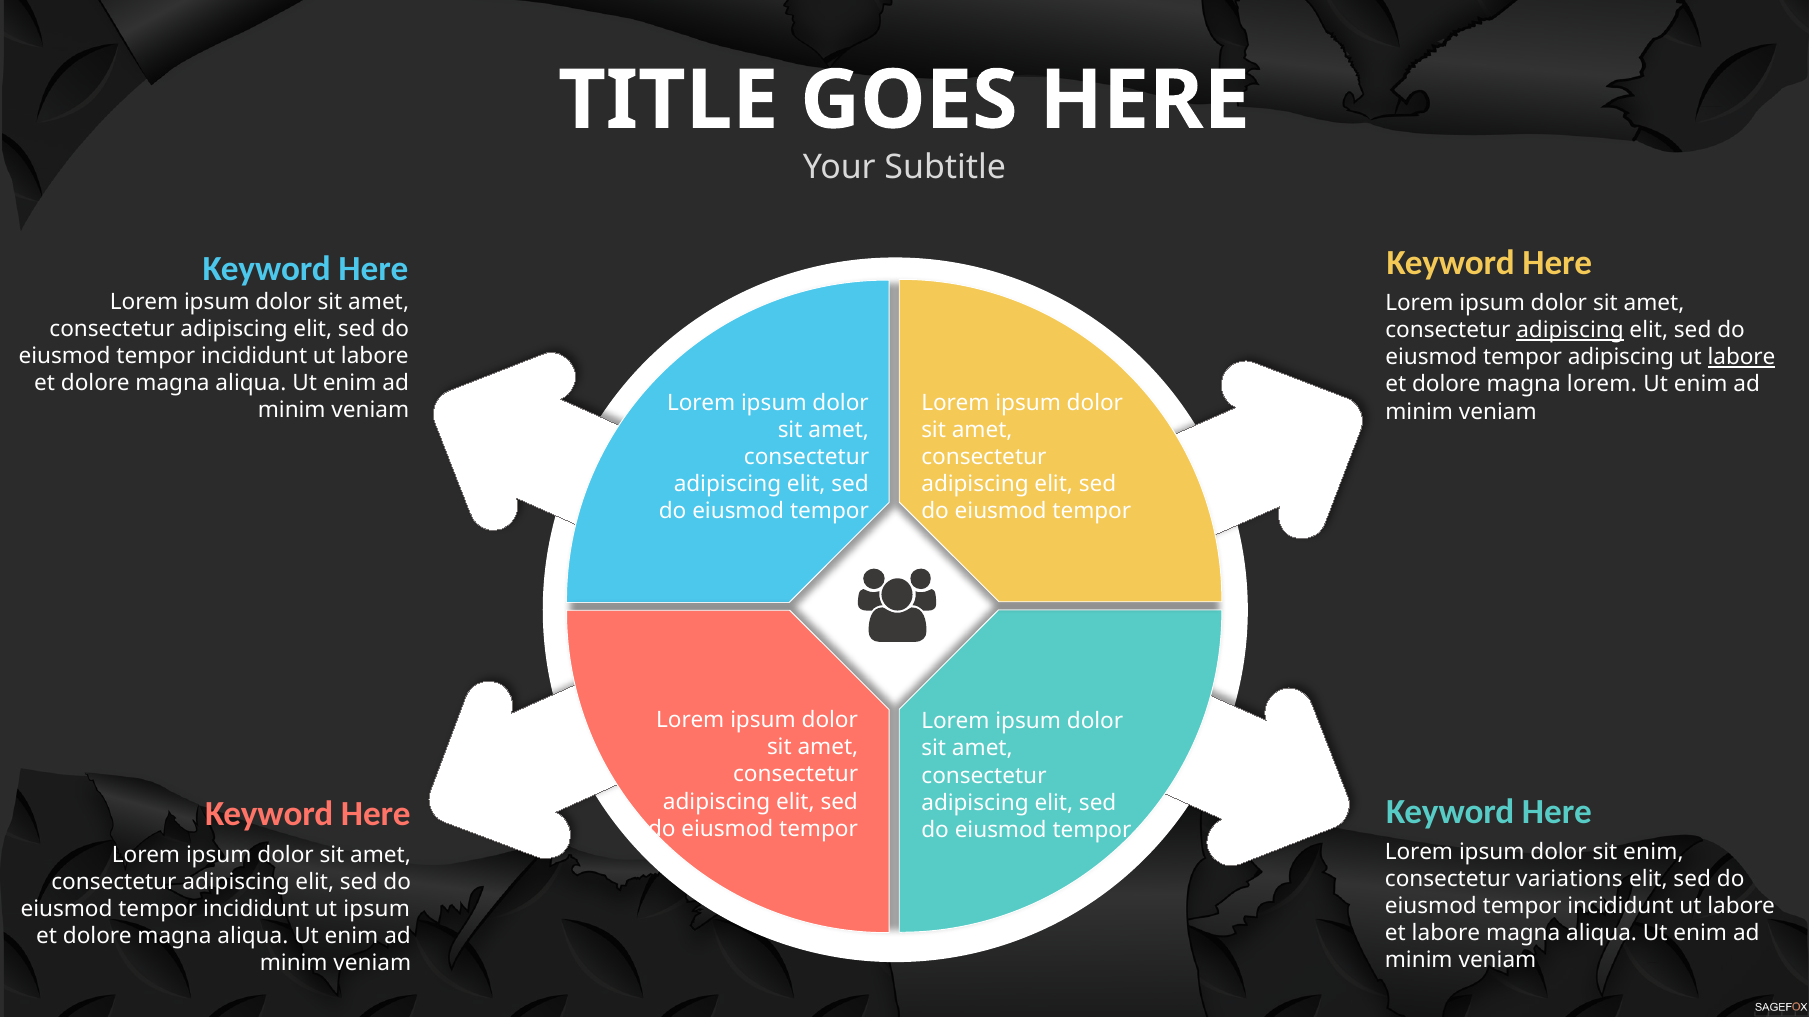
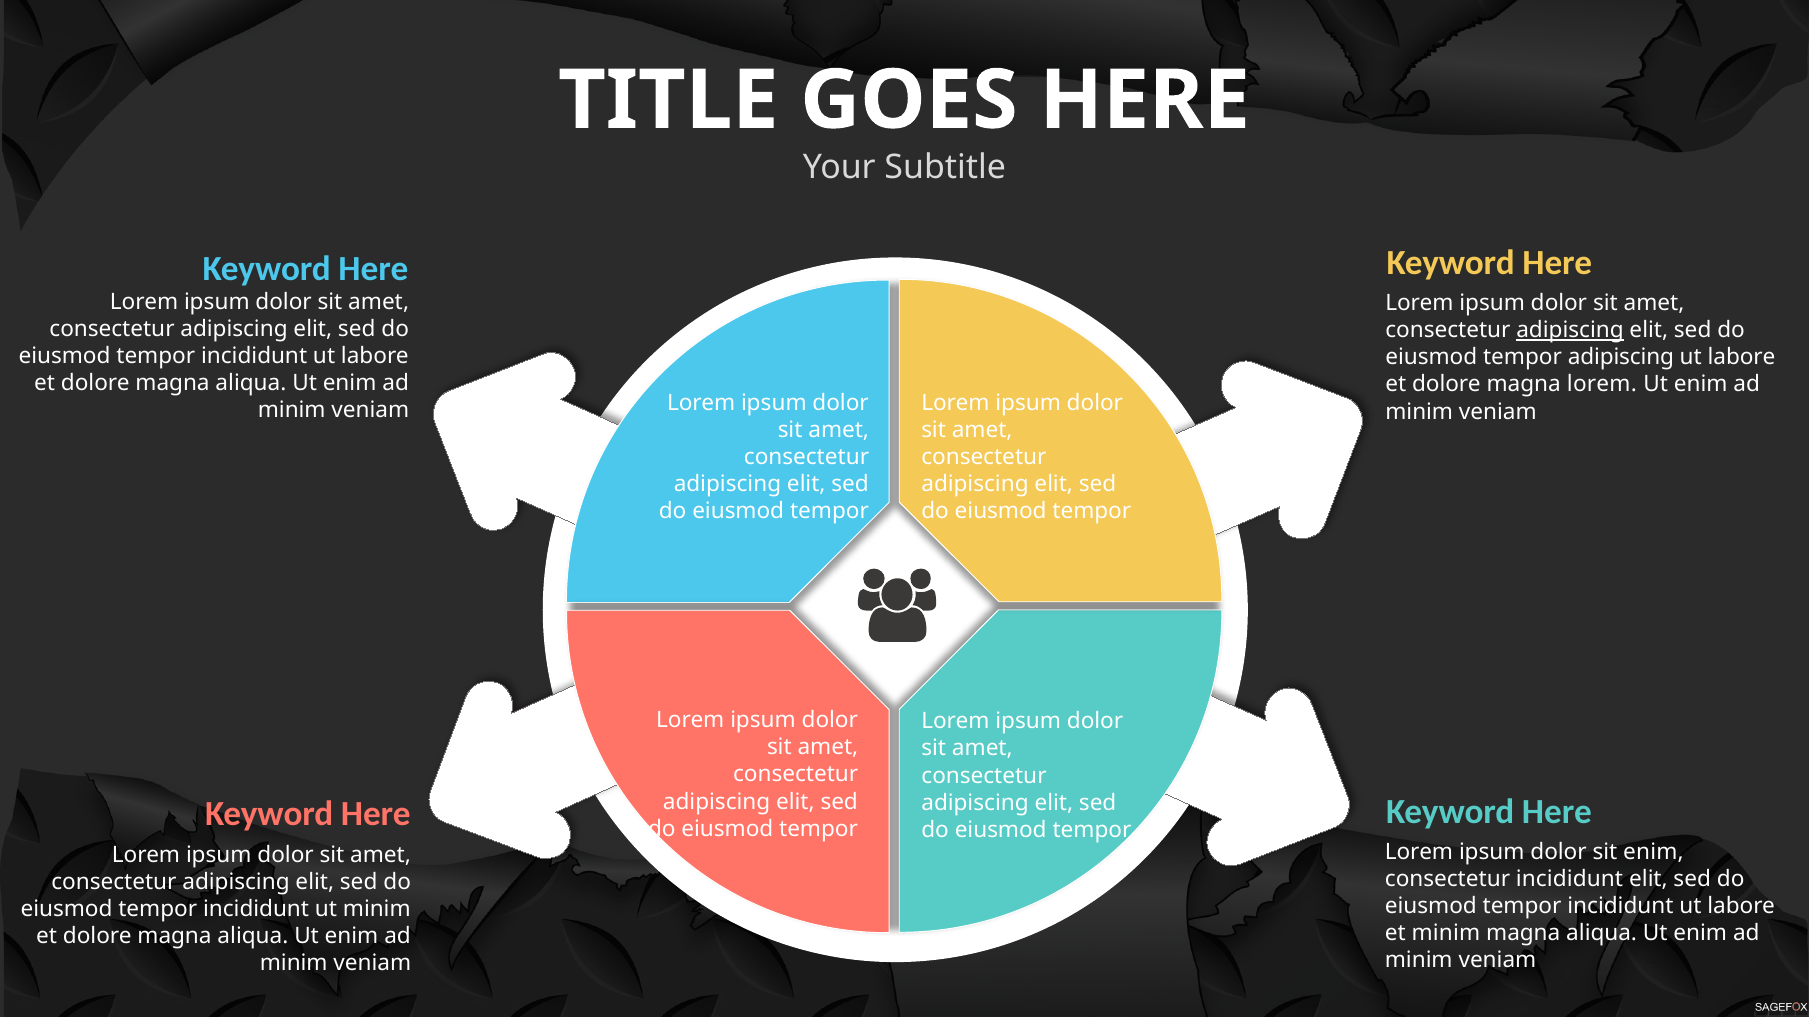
labore at (1742, 358) underline: present -> none
consectetur variations: variations -> incididunt
ut ipsum: ipsum -> minim
et labore: labore -> minim
